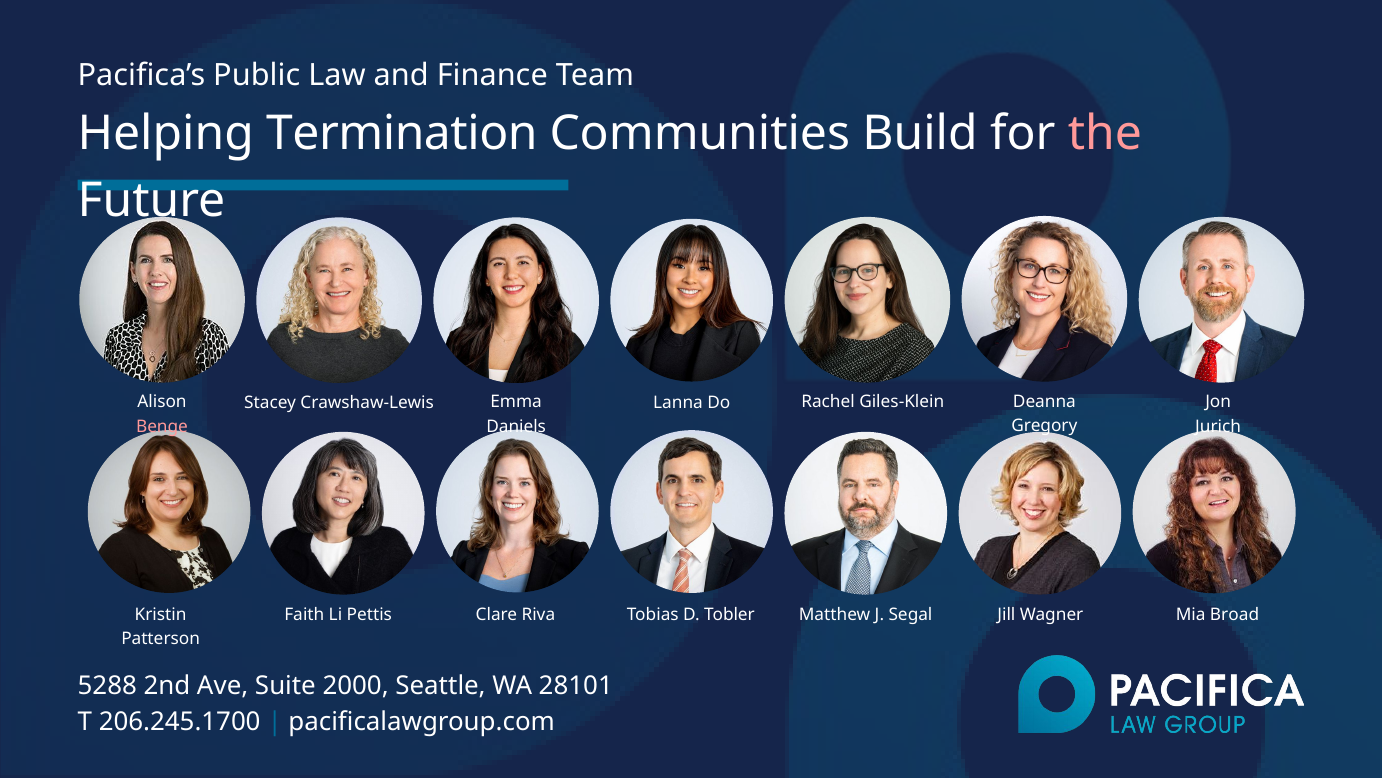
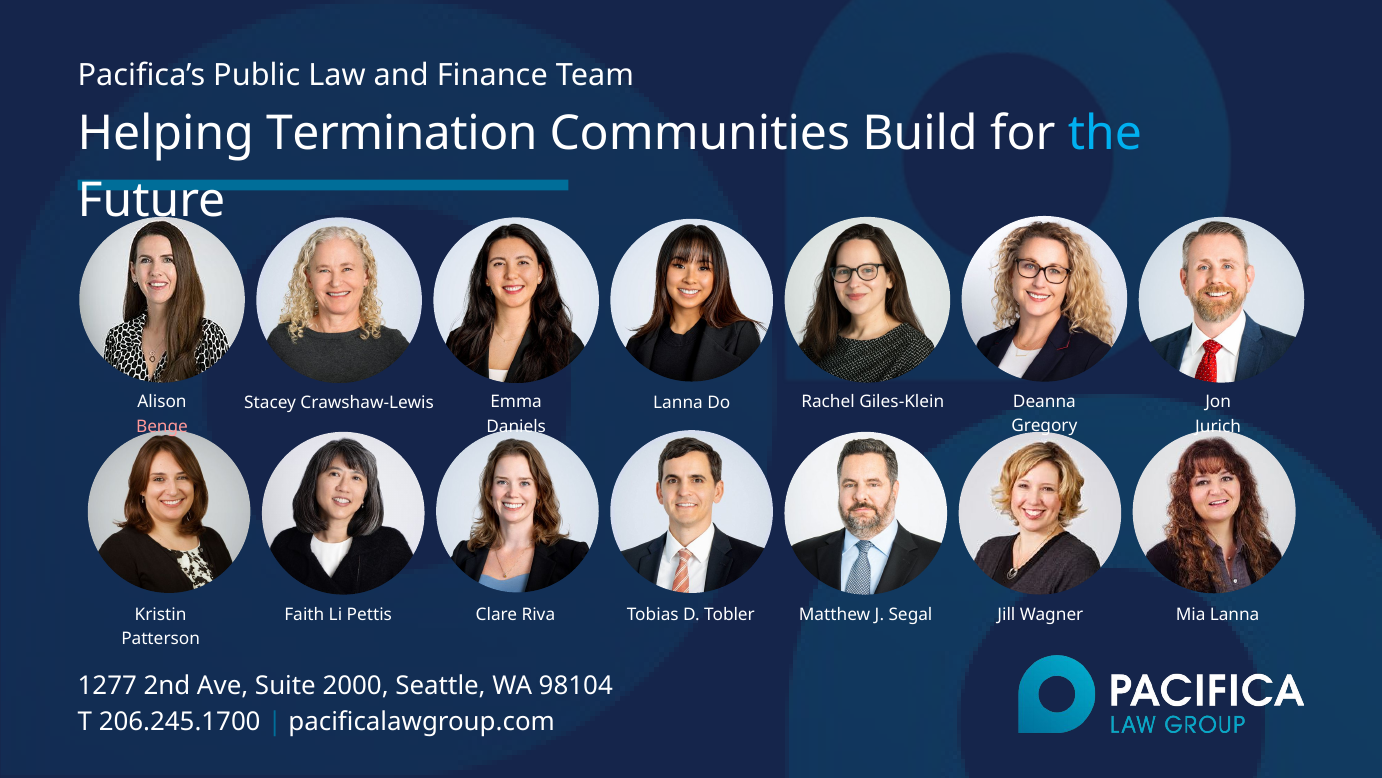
the colour: pink -> light blue
Mia Broad: Broad -> Lanna
5288: 5288 -> 1277
28101: 28101 -> 98104
